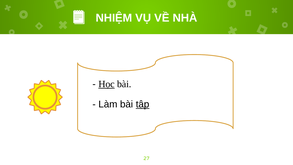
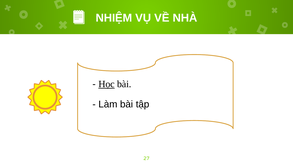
tập underline: present -> none
